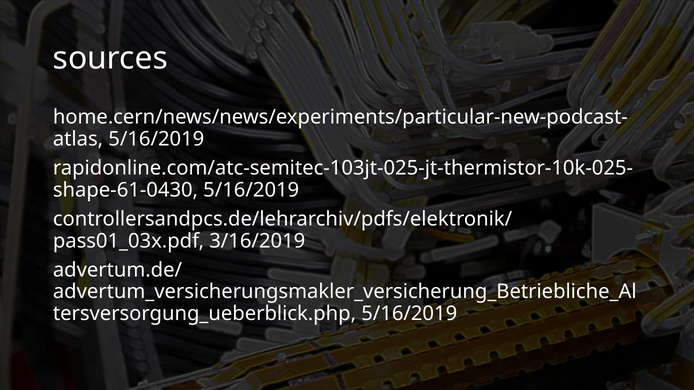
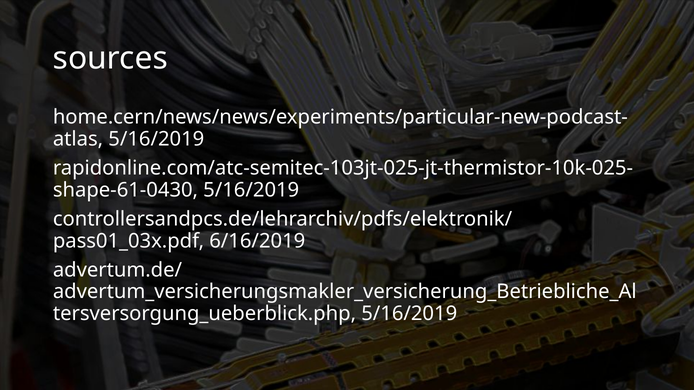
3/16/2019: 3/16/2019 -> 6/16/2019
